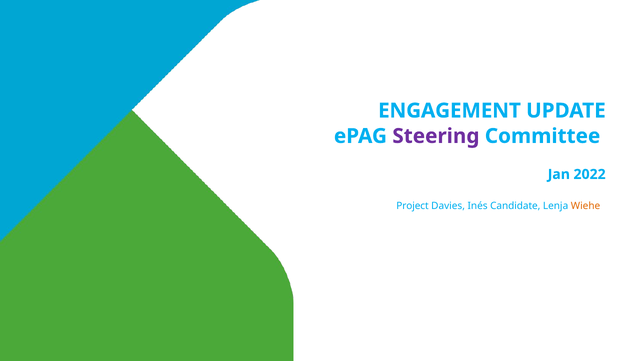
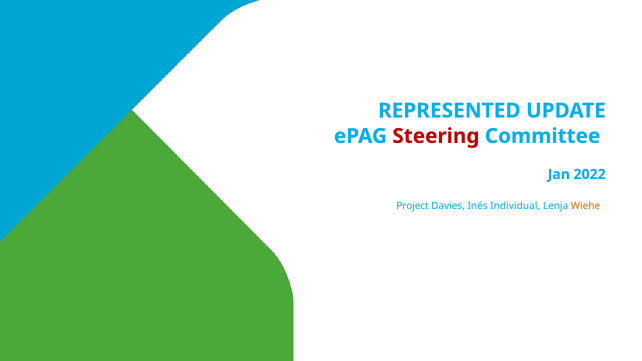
ENGAGEMENT: ENGAGEMENT -> REPRESENTED
Steering colour: purple -> red
Candidate: Candidate -> Individual
